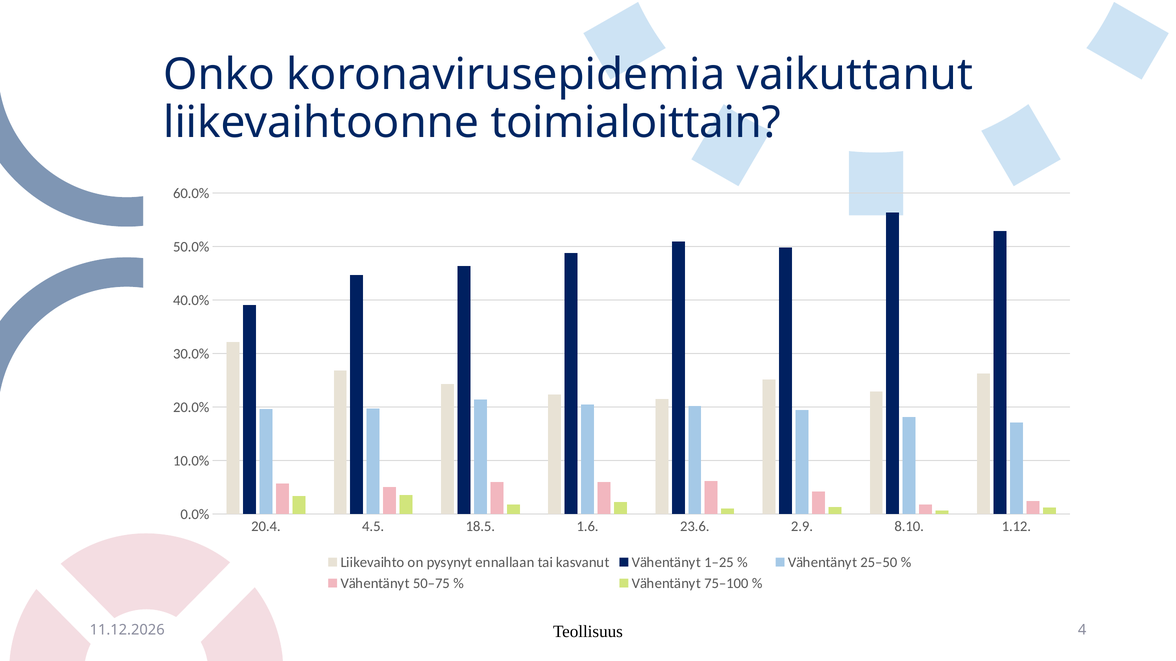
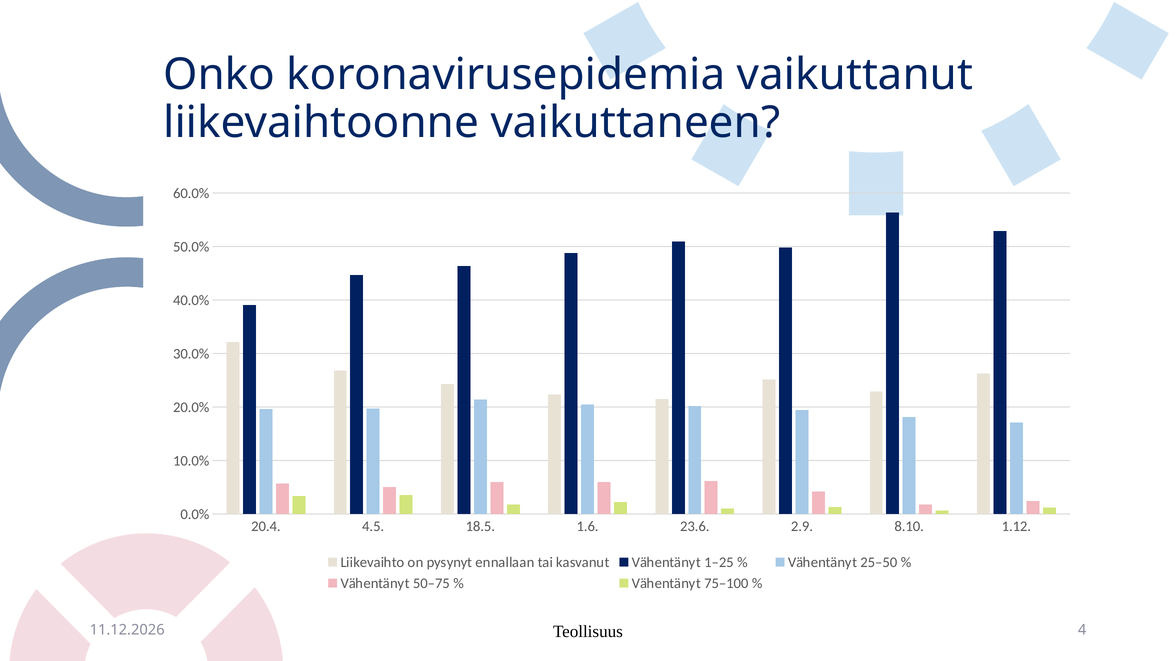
toimialoittain: toimialoittain -> vaikuttaneen
